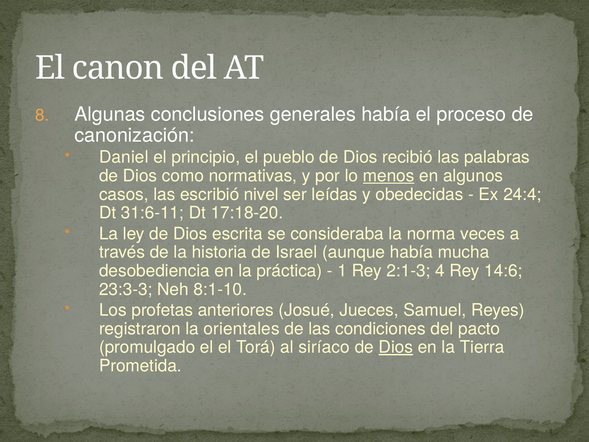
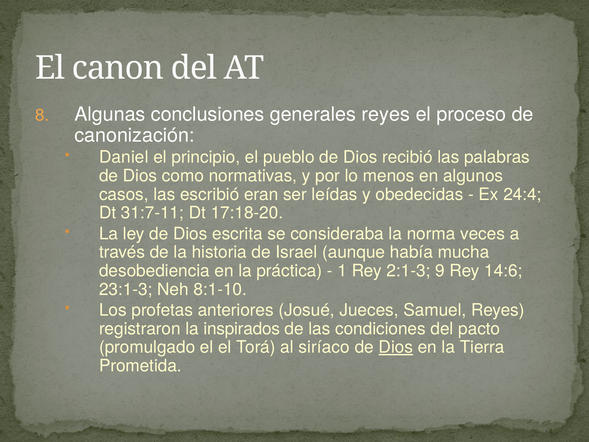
generales había: había -> reyes
menos underline: present -> none
nivel: nivel -> eran
31:6-11: 31:6-11 -> 31:7-11
4: 4 -> 9
23:3-3: 23:3-3 -> 23:1-3
orientales: orientales -> inspirados
